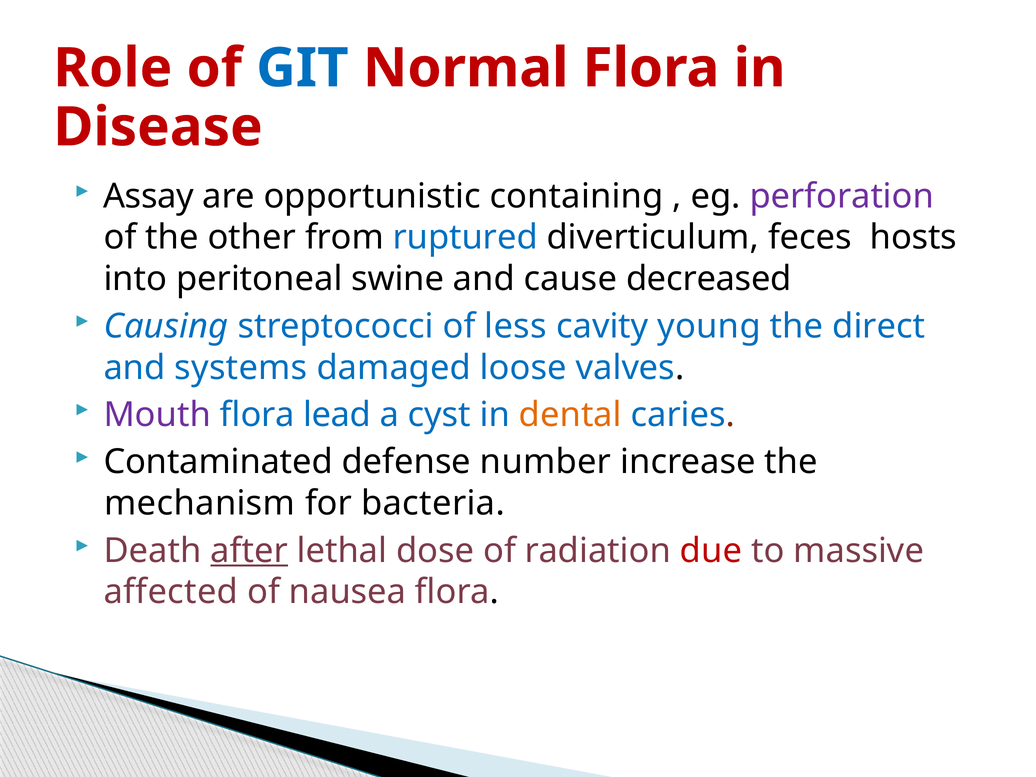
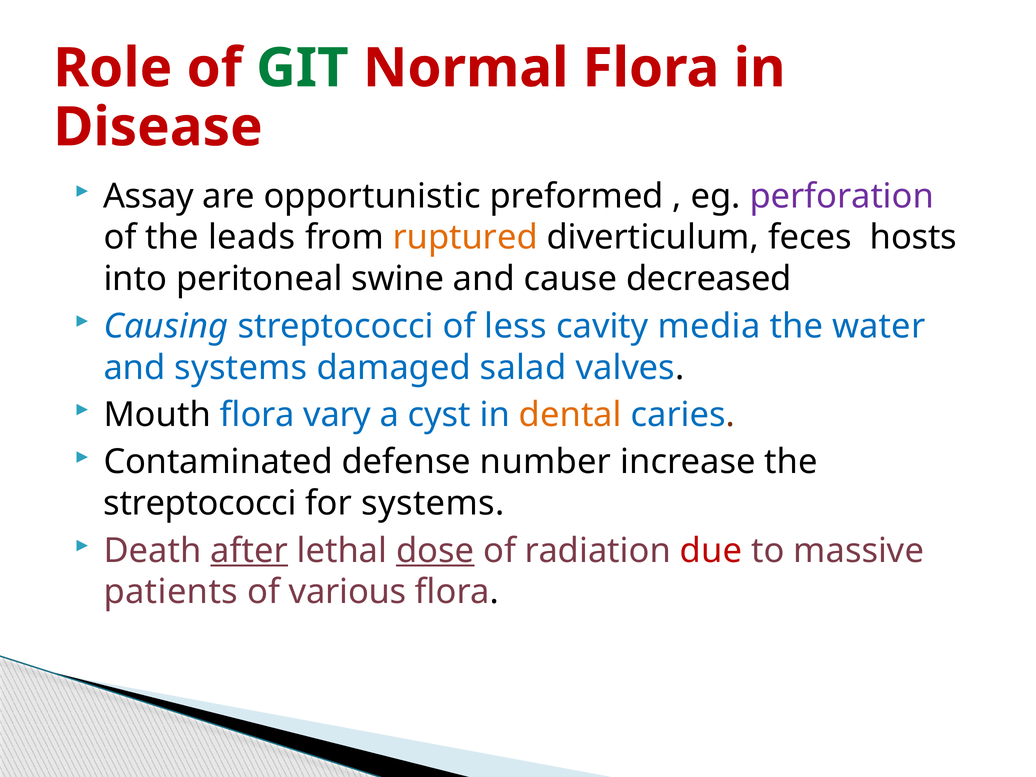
GIT colour: blue -> green
containing: containing -> preformed
other: other -> leads
ruptured colour: blue -> orange
young: young -> media
direct: direct -> water
loose: loose -> salad
Mouth colour: purple -> black
lead: lead -> vary
mechanism at (200, 503): mechanism -> streptococci
for bacteria: bacteria -> systems
dose underline: none -> present
affected: affected -> patients
nausea: nausea -> various
